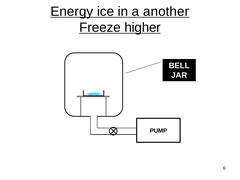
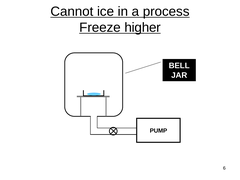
Energy: Energy -> Cannot
another: another -> process
